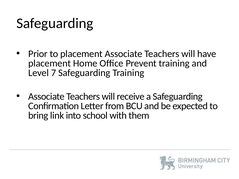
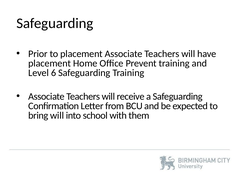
7: 7 -> 6
bring link: link -> will
